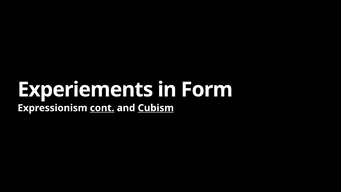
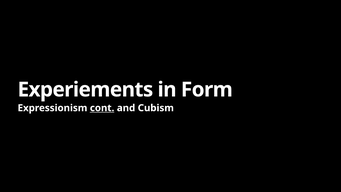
Cubism underline: present -> none
